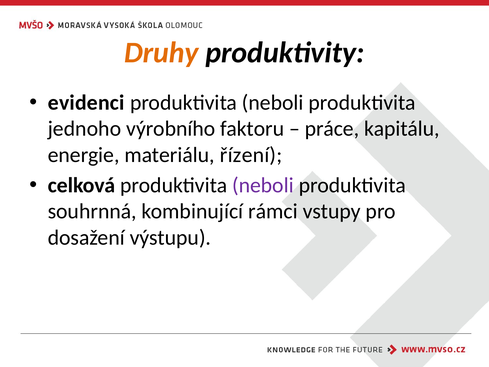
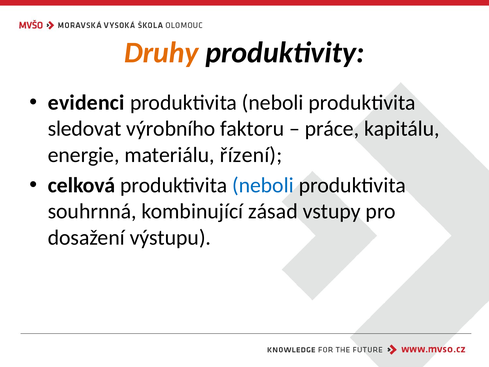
jednoho: jednoho -> sledovat
neboli at (263, 185) colour: purple -> blue
rámci: rámci -> zásad
